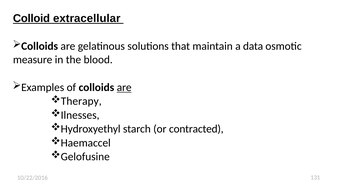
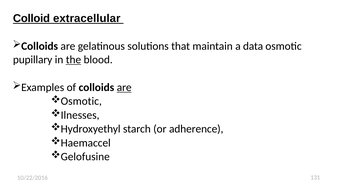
measure: measure -> pupillary
the underline: none -> present
Therapy at (81, 101): Therapy -> Osmotic
contracted: contracted -> adherence
